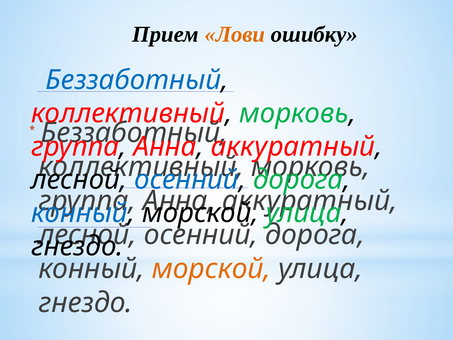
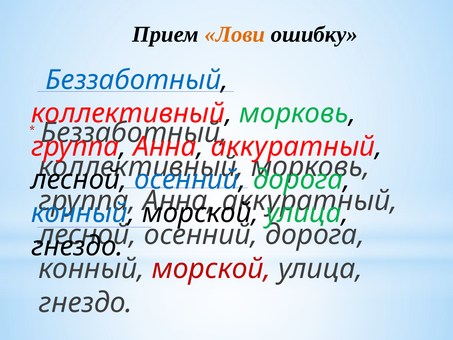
морской at (211, 269) colour: orange -> red
